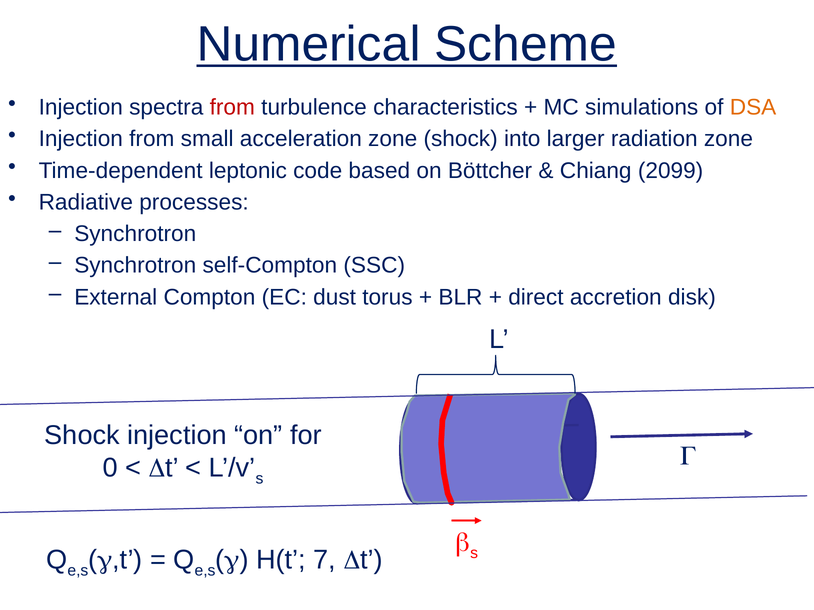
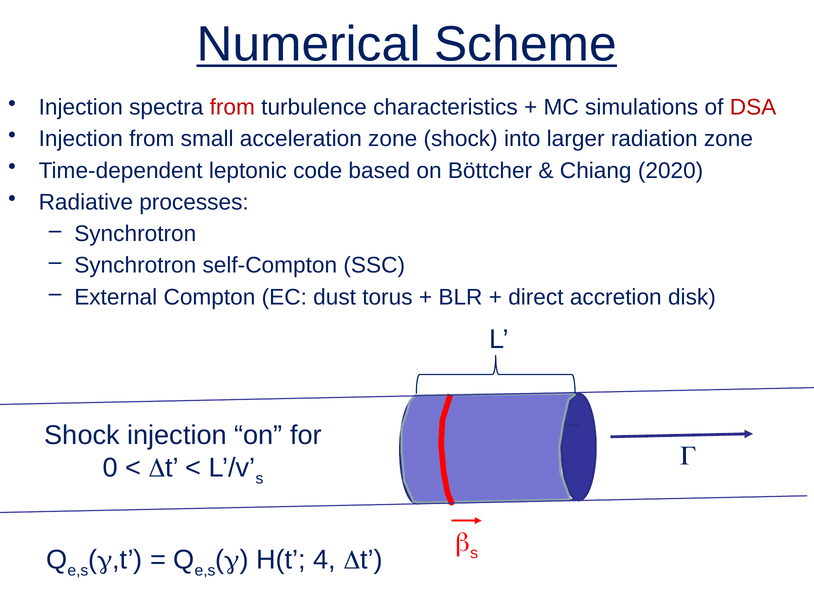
DSA colour: orange -> red
2099: 2099 -> 2020
7: 7 -> 4
